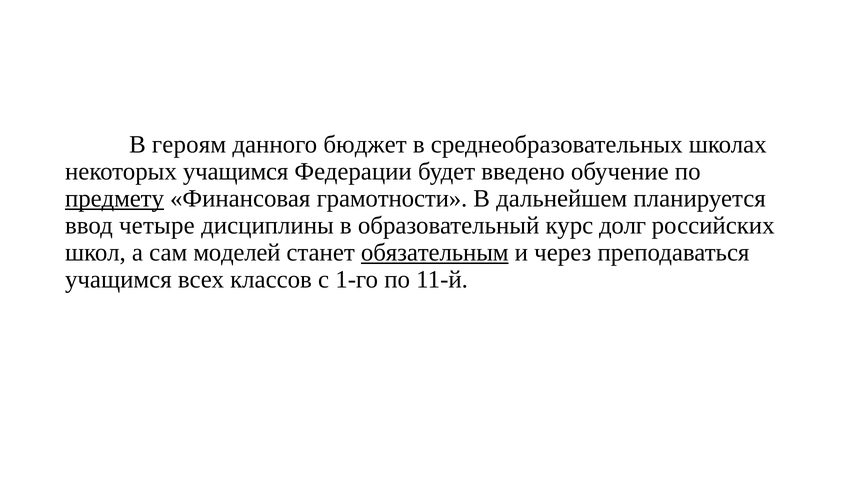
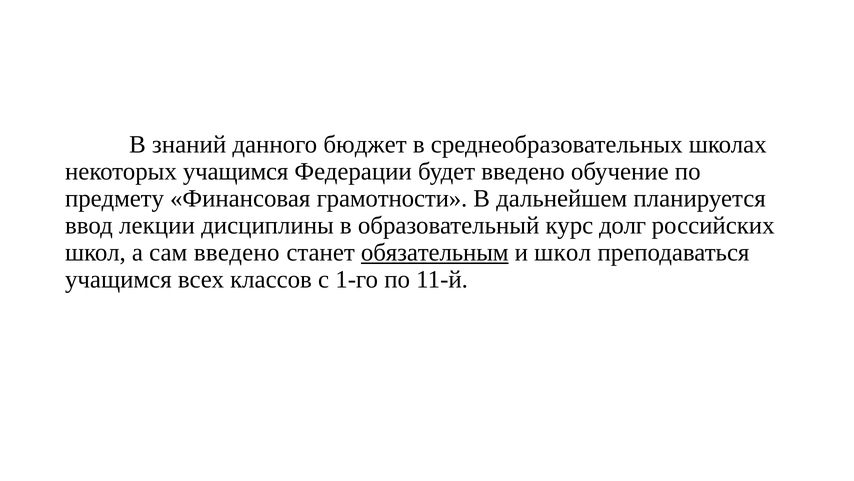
героям: героям -> знаний
предмету underline: present -> none
четыре: четыре -> лекции
сам моделей: моделей -> введено
и через: через -> школ
